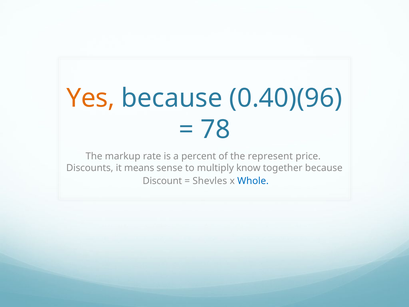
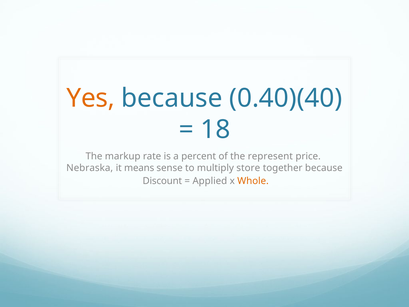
0.40)(96: 0.40)(96 -> 0.40)(40
78: 78 -> 18
Discounts: Discounts -> Nebraska
know: know -> store
Shevles: Shevles -> Applied
Whole colour: blue -> orange
